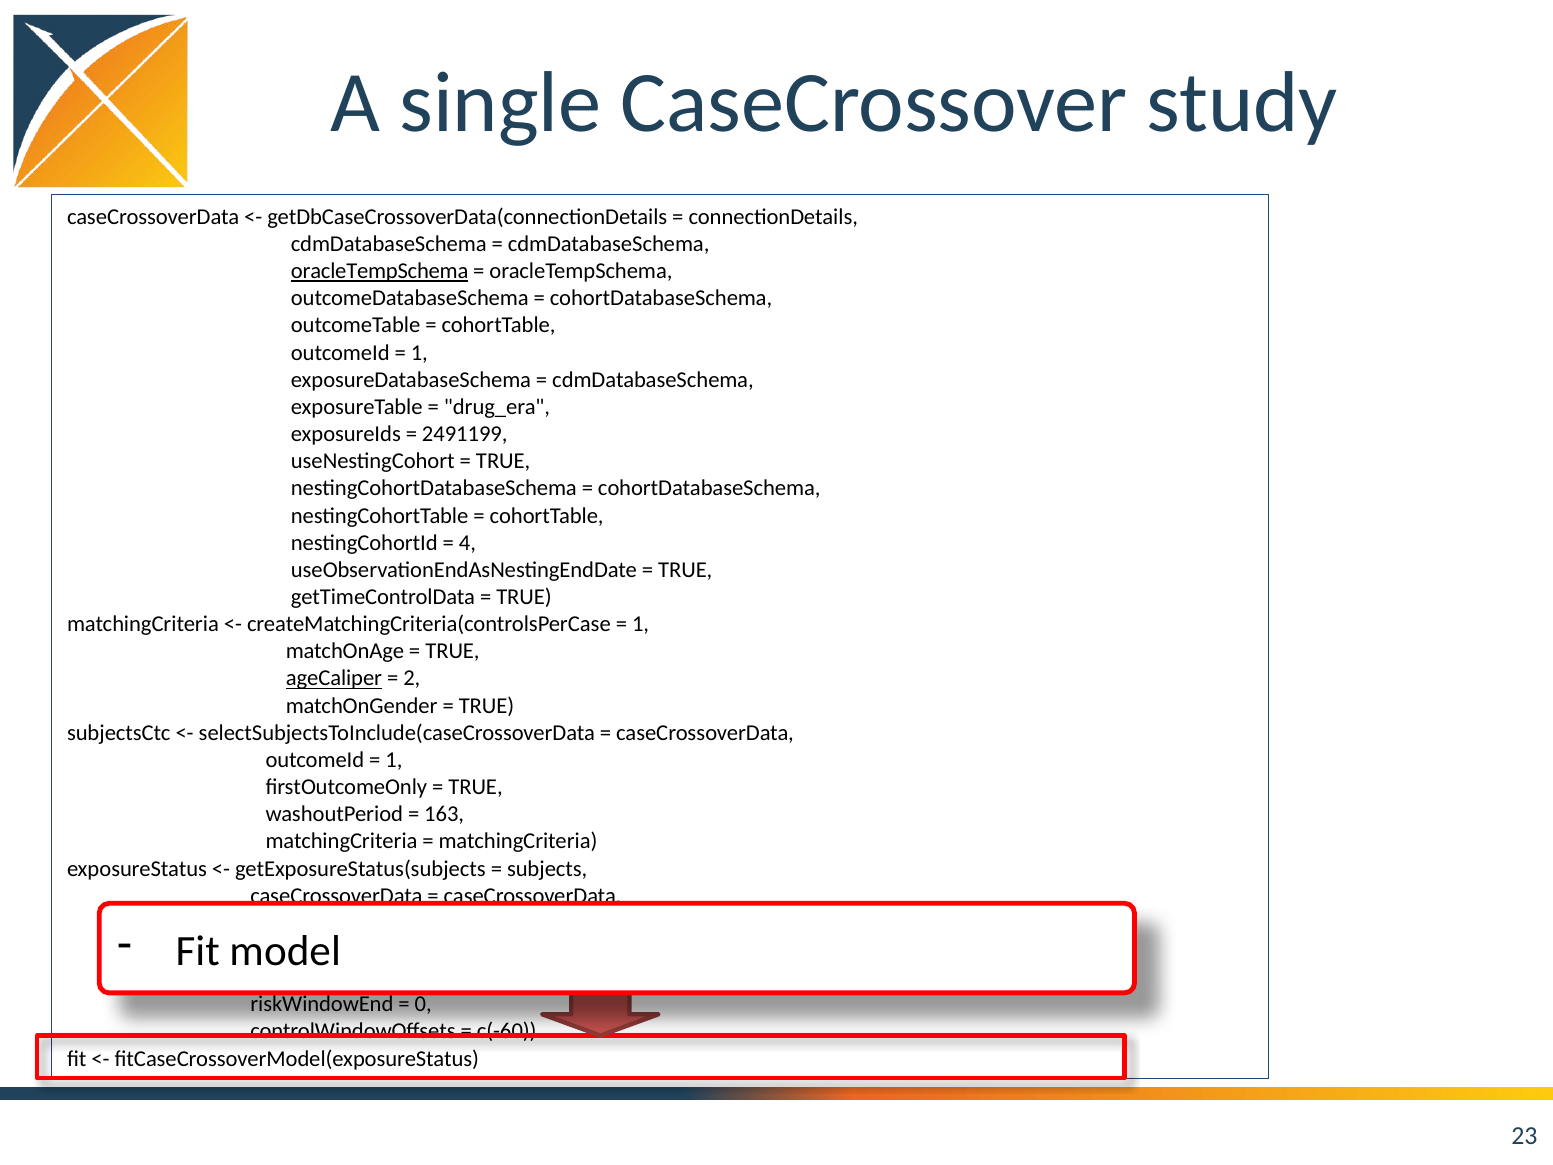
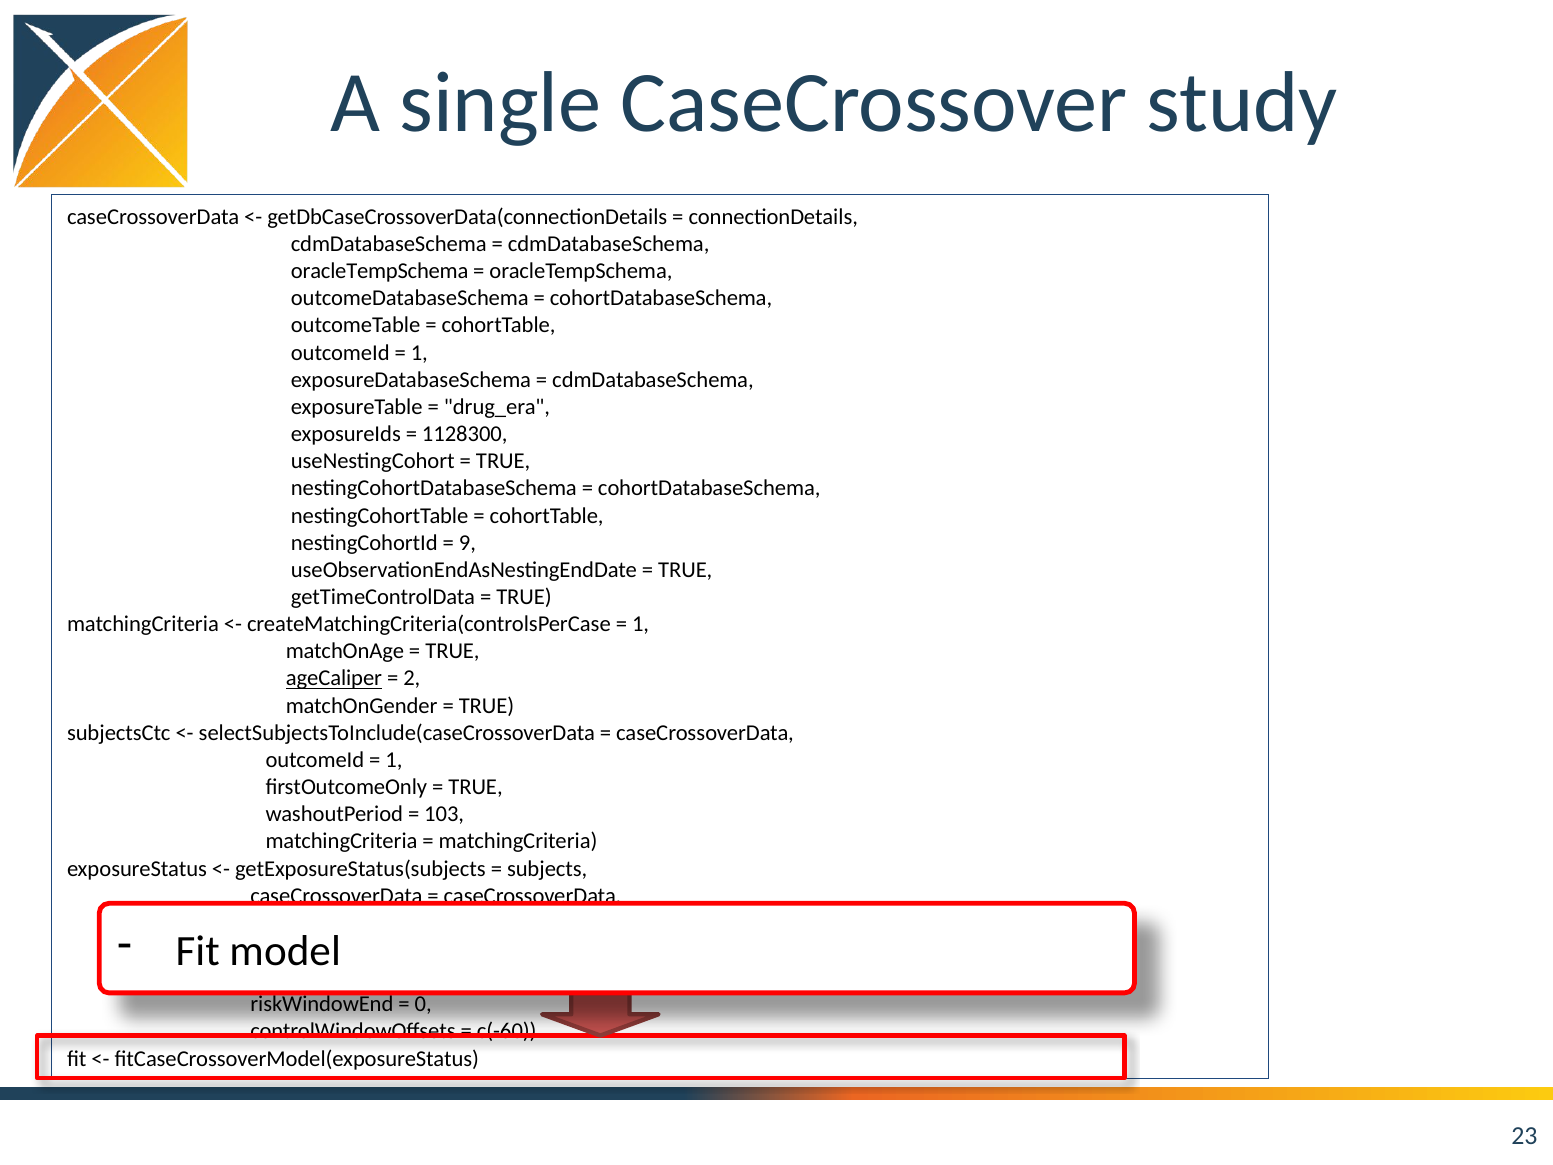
oracleTempSchema at (380, 271) underline: present -> none
2491199: 2491199 -> 1128300
4: 4 -> 9
163: 163 -> 103
